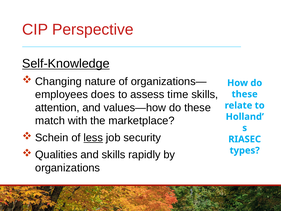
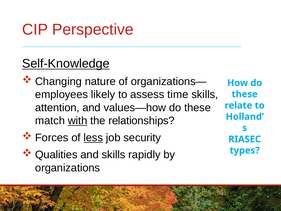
does: does -> likely
with underline: none -> present
marketplace: marketplace -> relationships
Schein: Schein -> Forces
